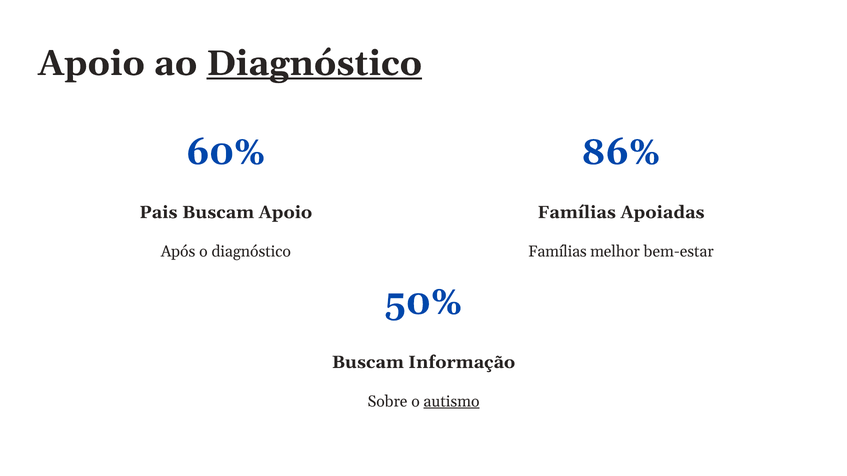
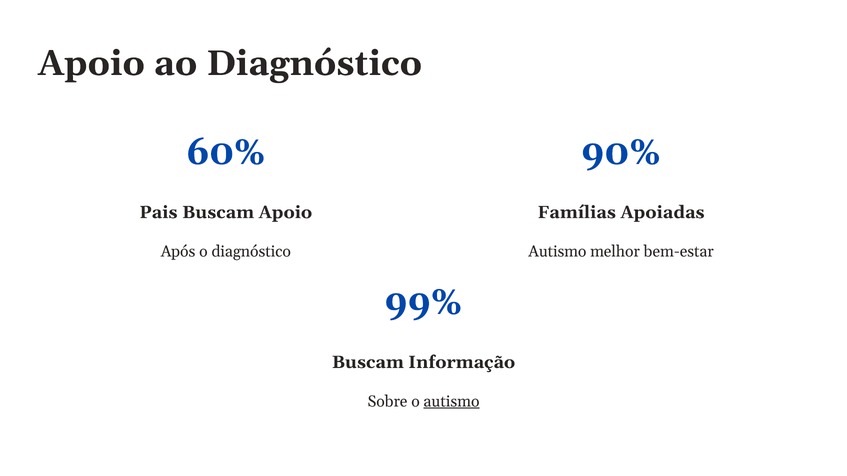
Diagnóstico at (314, 63) underline: present -> none
86%: 86% -> 90%
Famílias at (557, 252): Famílias -> Autismo
50%: 50% -> 99%
